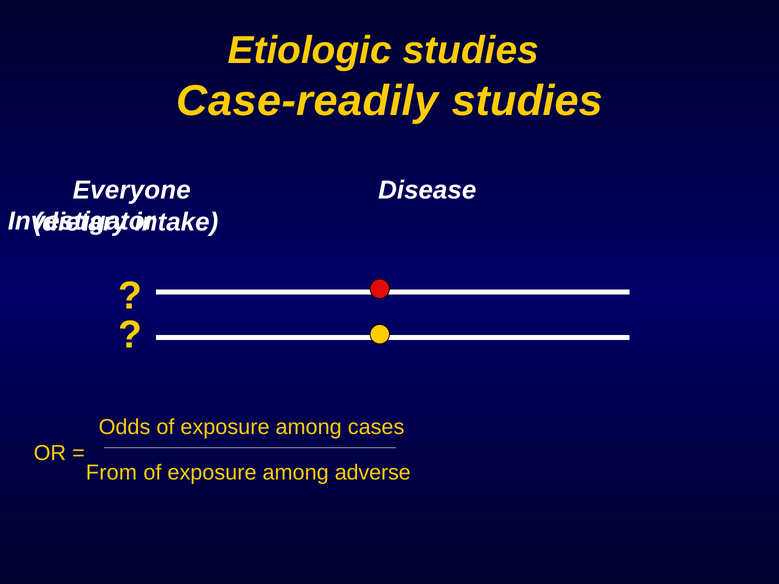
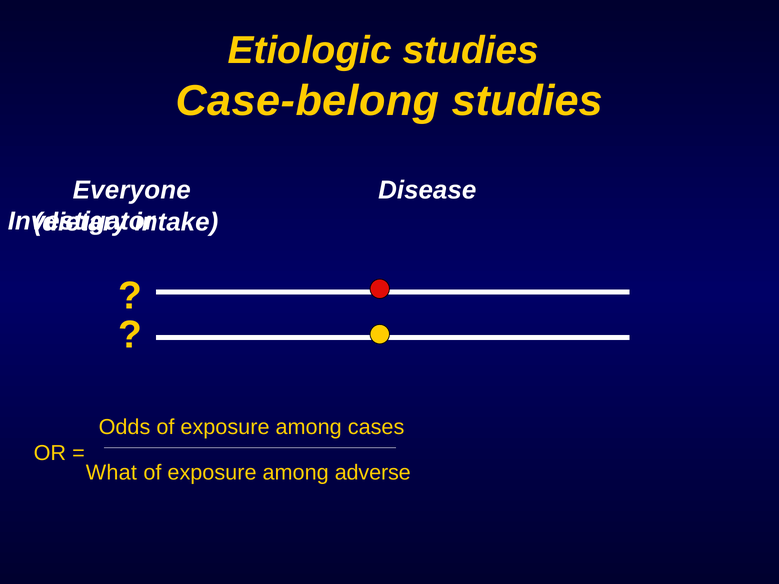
Case-readily: Case-readily -> Case-belong
From: From -> What
